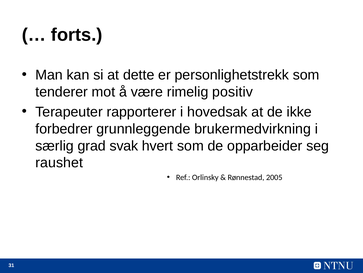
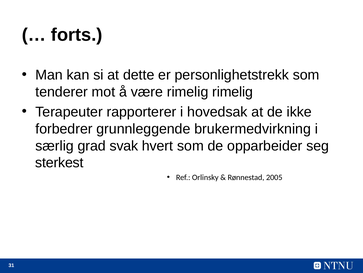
rimelig positiv: positiv -> rimelig
raushet: raushet -> sterkest
